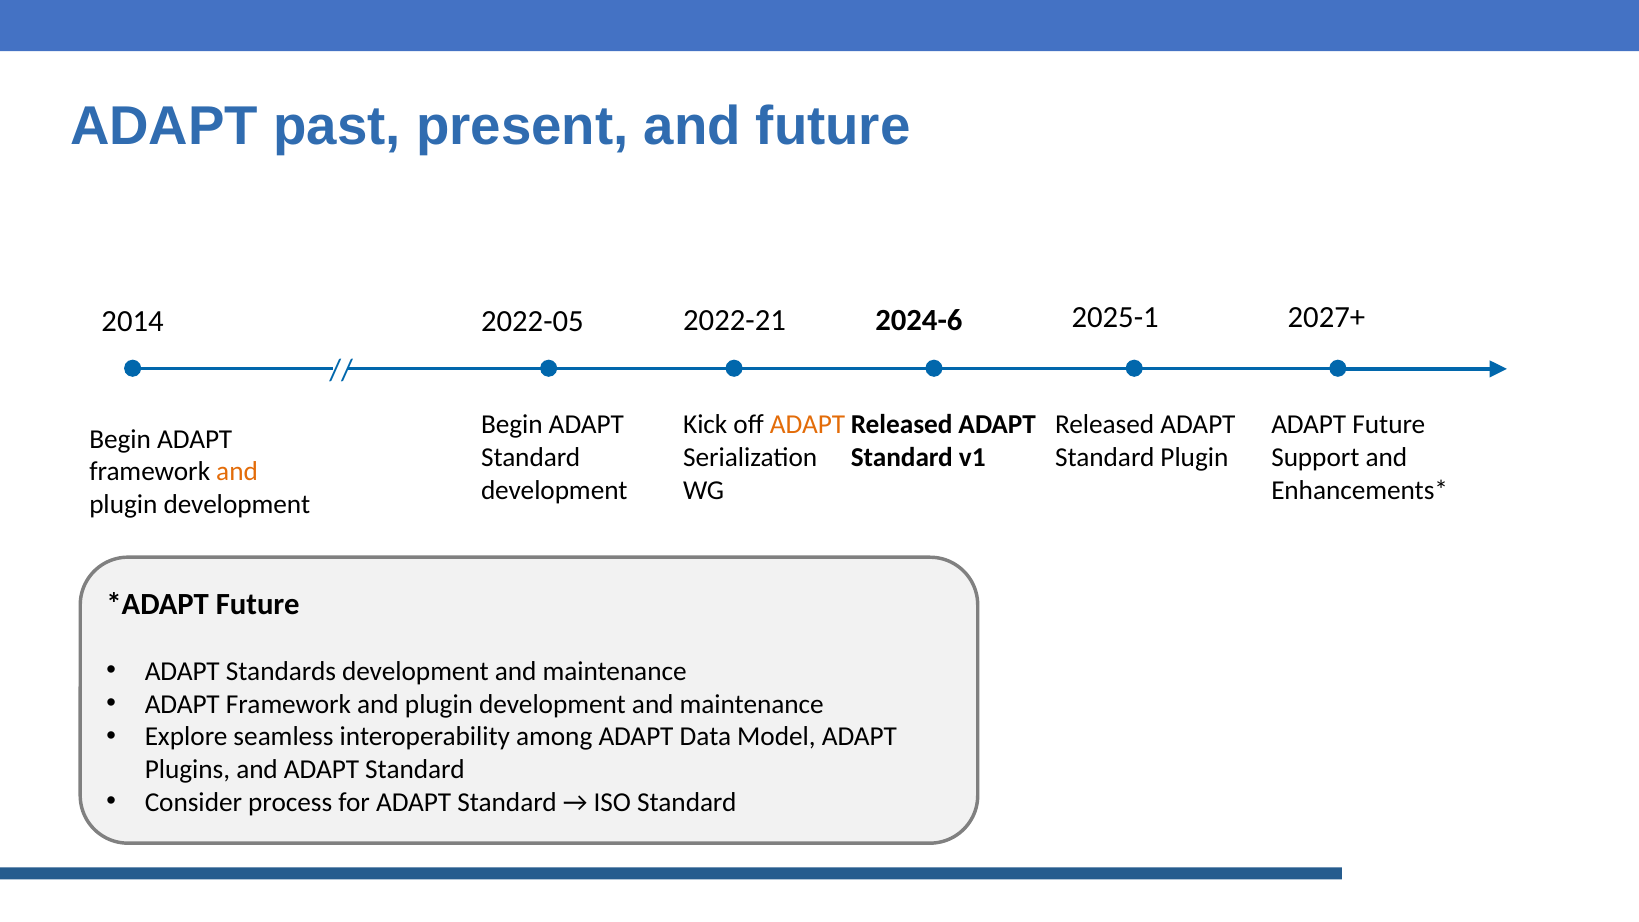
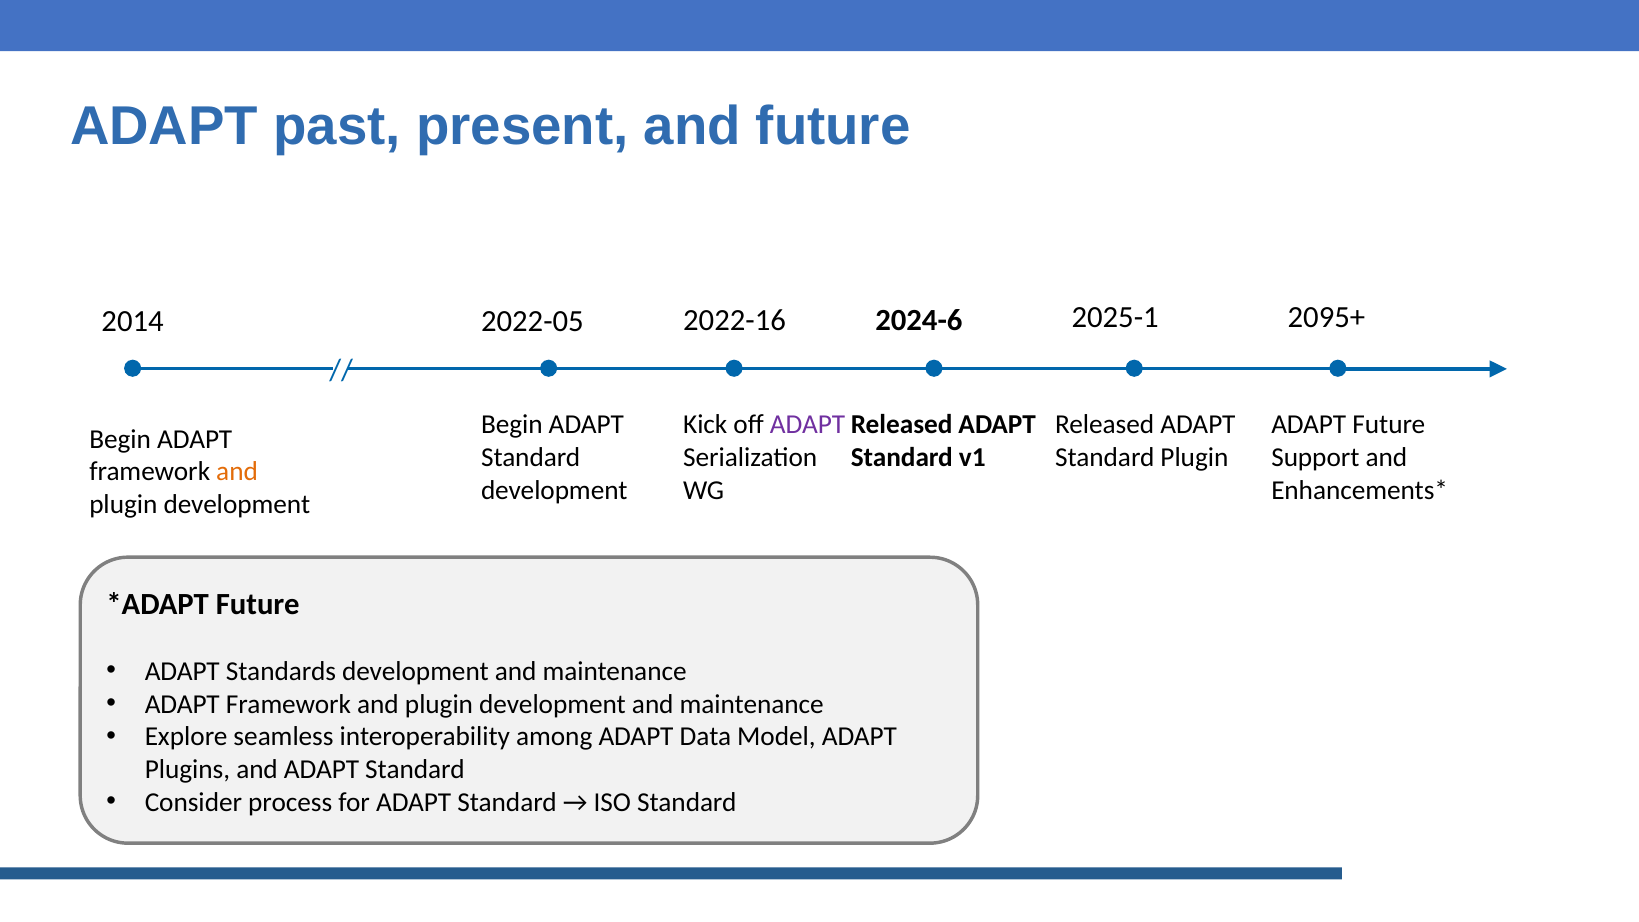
2027+: 2027+ -> 2095+
2022-21: 2022-21 -> 2022-16
ADAPT at (807, 425) colour: orange -> purple
